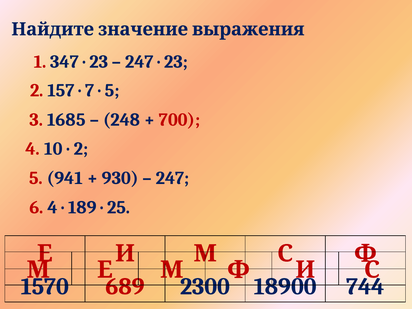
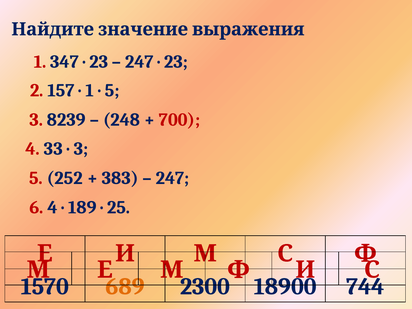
7 at (90, 91): 7 -> 1
1685: 1685 -> 8239
10: 10 -> 33
2 at (81, 149): 2 -> 3
941: 941 -> 252
930: 930 -> 383
689 colour: red -> orange
